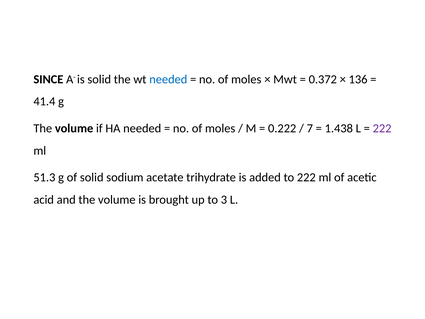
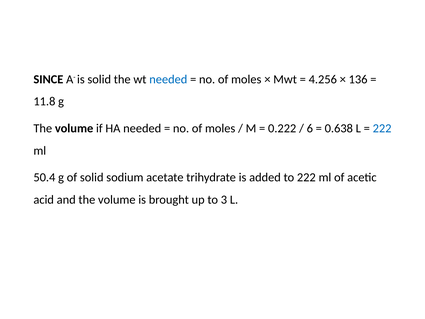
0.372: 0.372 -> 4.256
41.4: 41.4 -> 11.8
7: 7 -> 6
1.438: 1.438 -> 0.638
222 at (382, 128) colour: purple -> blue
51.3: 51.3 -> 50.4
